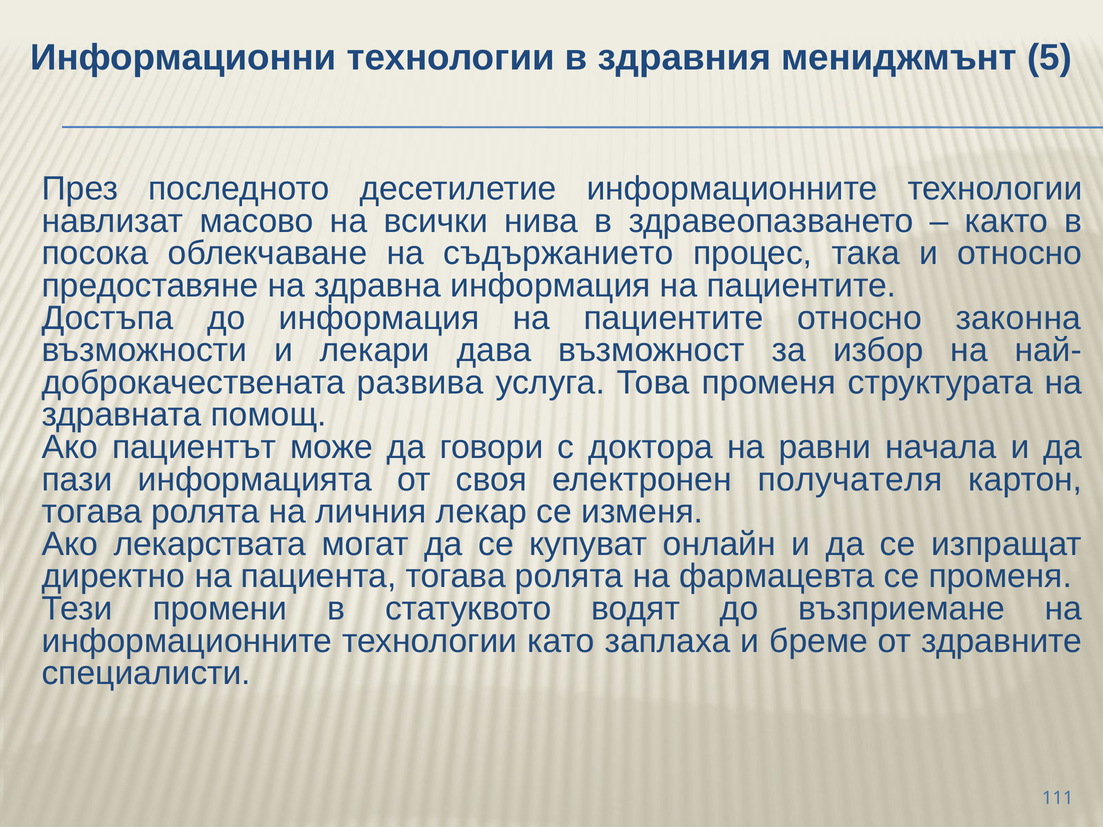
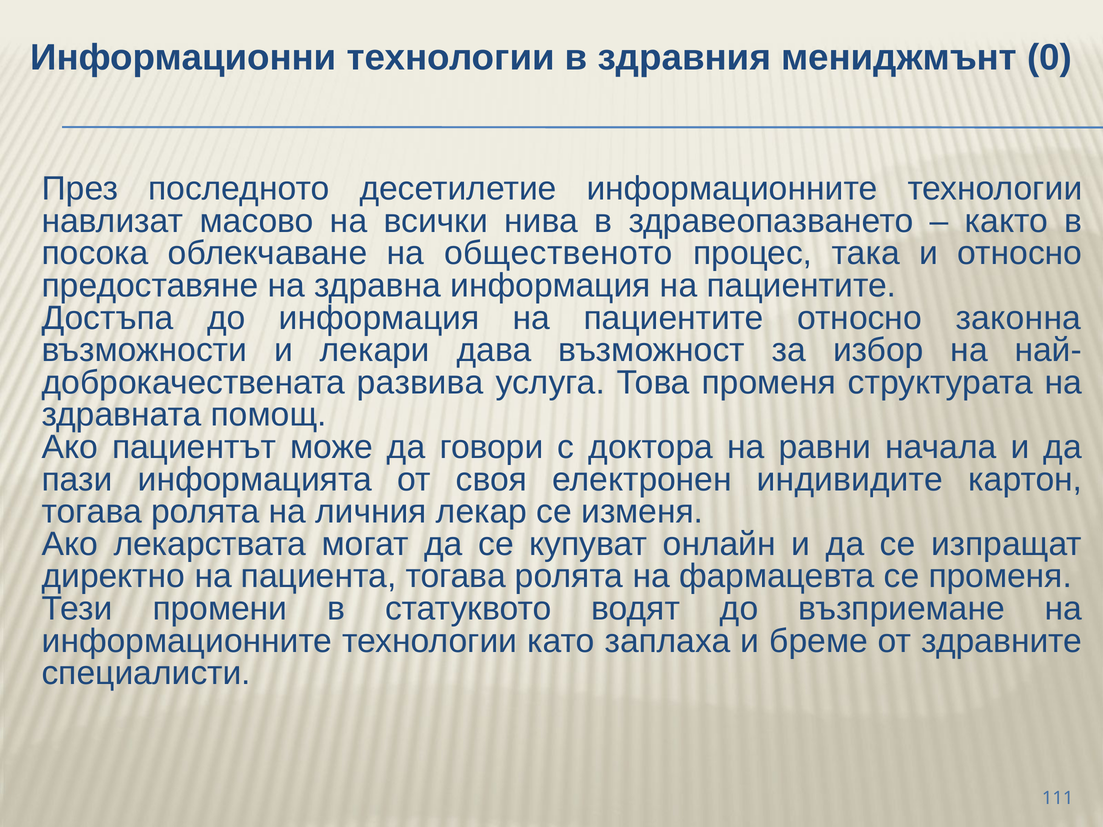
5: 5 -> 0
съдържанието: съдържанието -> общественото
получателя: получателя -> индивидите
